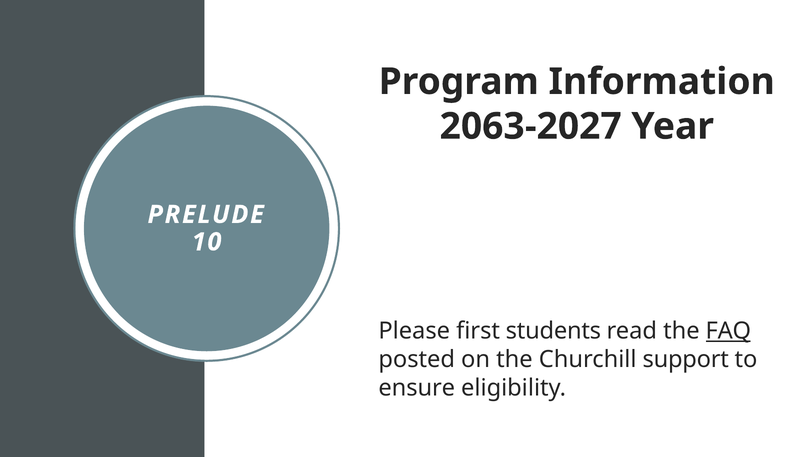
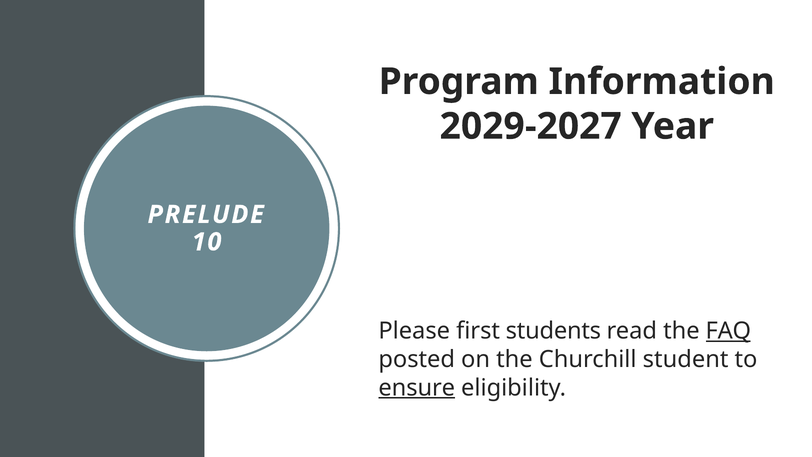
2063-2027: 2063-2027 -> 2029-2027
support: support -> student
ensure underline: none -> present
